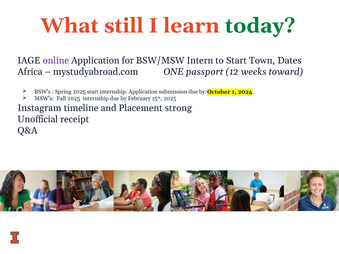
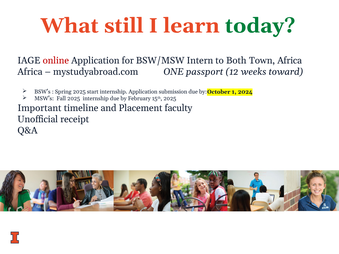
online colour: purple -> red
to Start: Start -> Both
Town Dates: Dates -> Africa
Instagram: Instagram -> Important
strong: strong -> faculty
